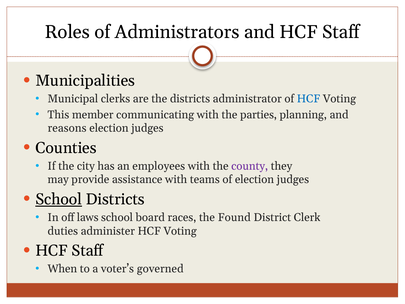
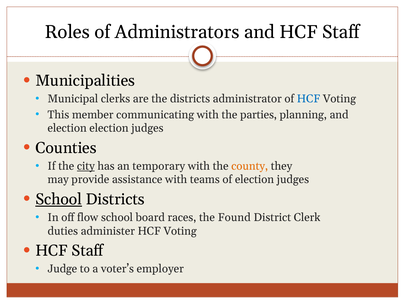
reasons at (67, 128): reasons -> election
city underline: none -> present
employees: employees -> temporary
county colour: purple -> orange
laws: laws -> flow
When: When -> Judge
governed: governed -> employer
